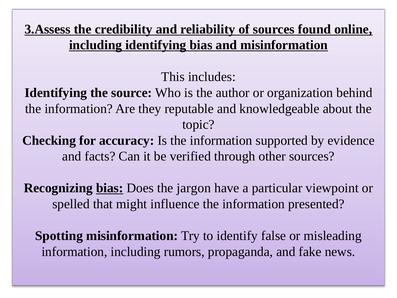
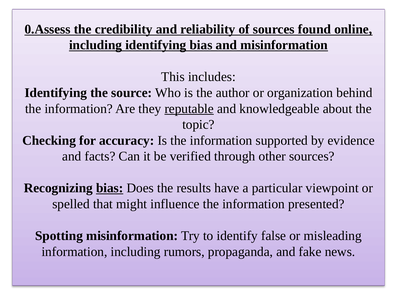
3.Assess: 3.Assess -> 0.Assess
reputable underline: none -> present
jargon: jargon -> results
